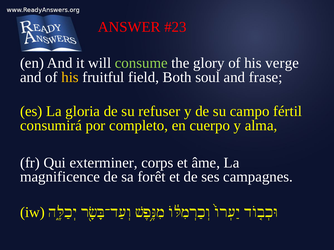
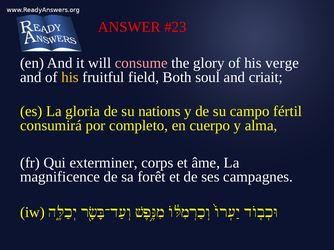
consume colour: light green -> pink
frase: frase -> criait
refuser: refuser -> nations
